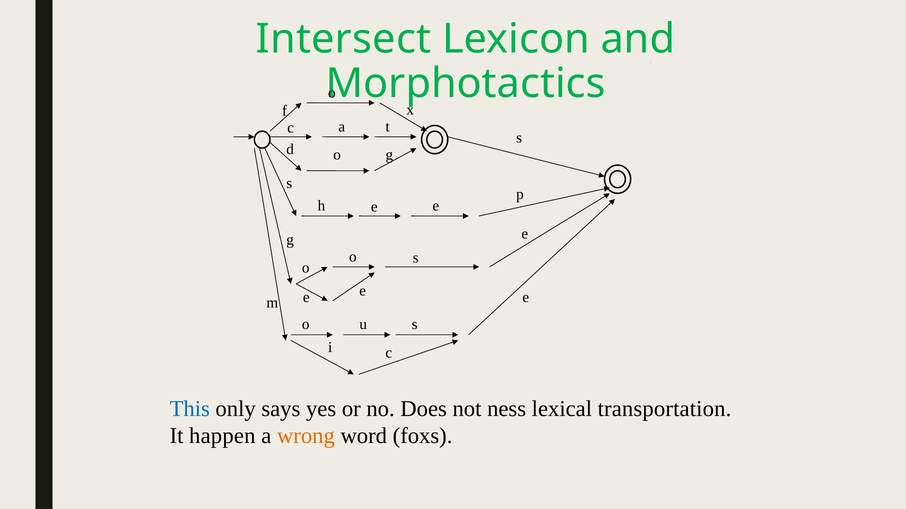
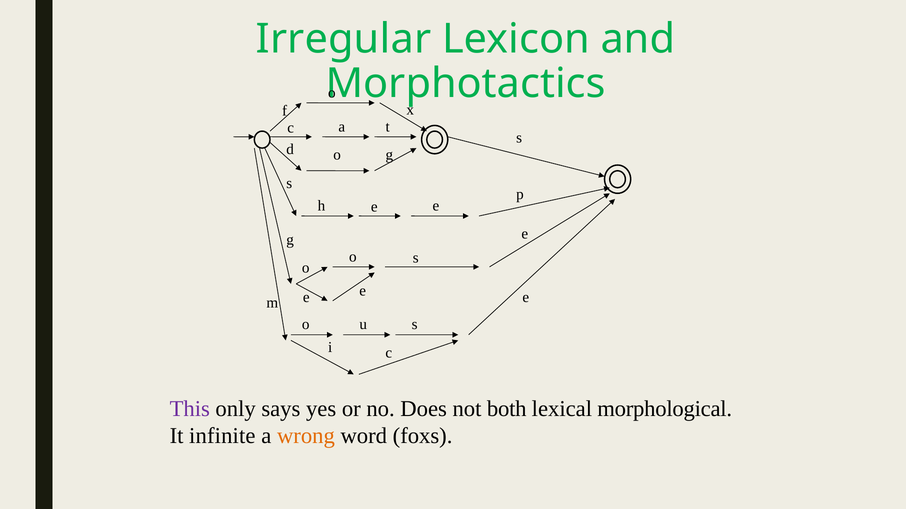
Intersect: Intersect -> Irregular
This colour: blue -> purple
ness: ness -> both
transportation: transportation -> morphological
happen: happen -> infinite
